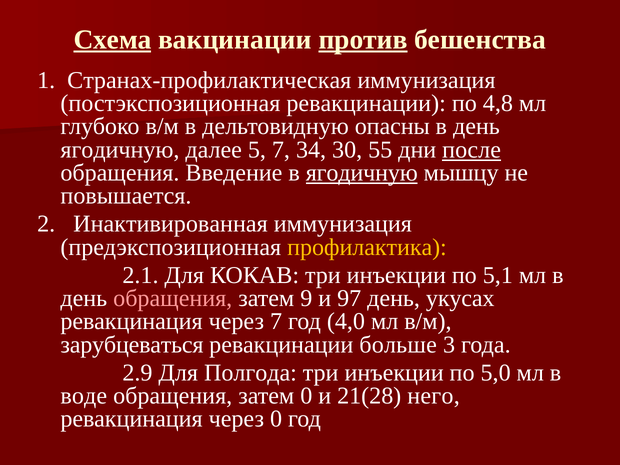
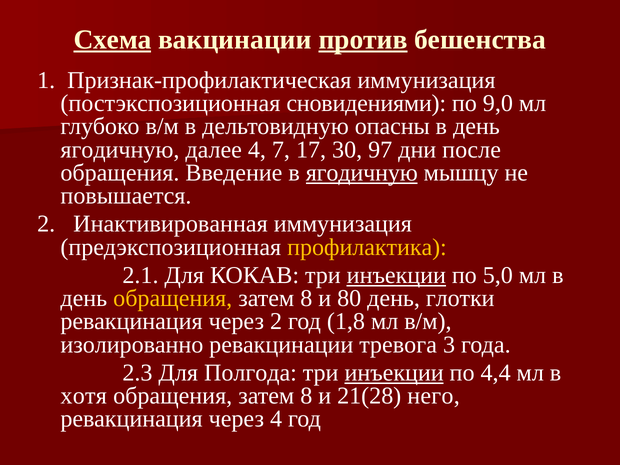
Странах-профилактическая: Странах-профилактическая -> Признак-профилактическая
постэкспозиционная ревакцинации: ревакцинации -> сновидениями
4,8: 4,8 -> 9,0
далее 5: 5 -> 4
34: 34 -> 17
55: 55 -> 97
после underline: present -> none
инъекции at (396, 275) underline: none -> present
5,1: 5,1 -> 5,0
обращения at (173, 298) colour: pink -> yellow
9 at (306, 298): 9 -> 8
97: 97 -> 80
укусах: укусах -> глотки
через 7: 7 -> 2
4,0: 4,0 -> 1,8
зарубцеваться: зарубцеваться -> изолированно
больше: больше -> тревога
2.9: 2.9 -> 2.3
инъекции at (394, 373) underline: none -> present
5,0: 5,0 -> 4,4
воде: воде -> хотя
0 at (306, 396): 0 -> 8
через 0: 0 -> 4
